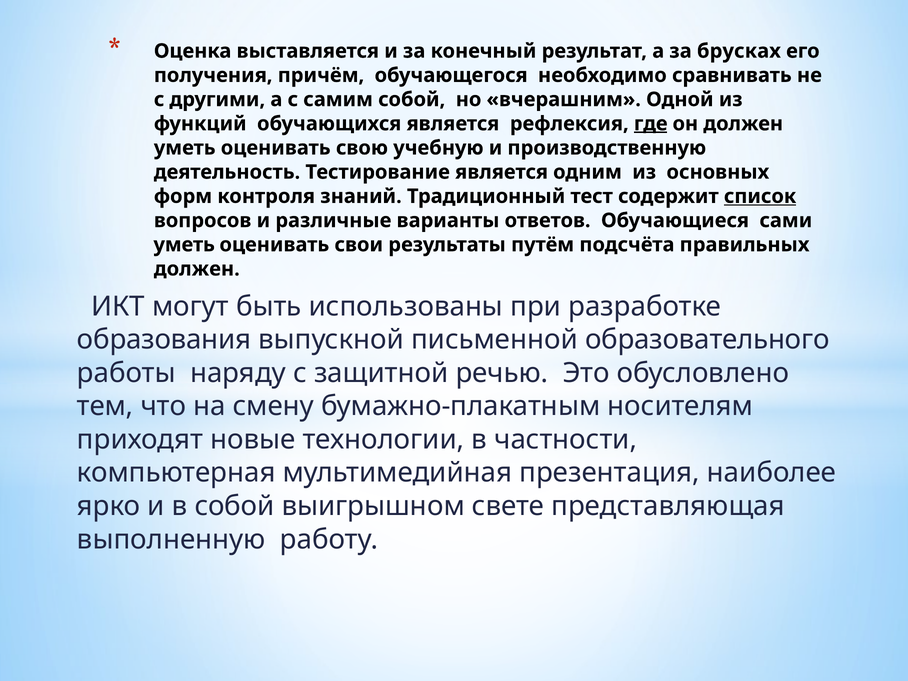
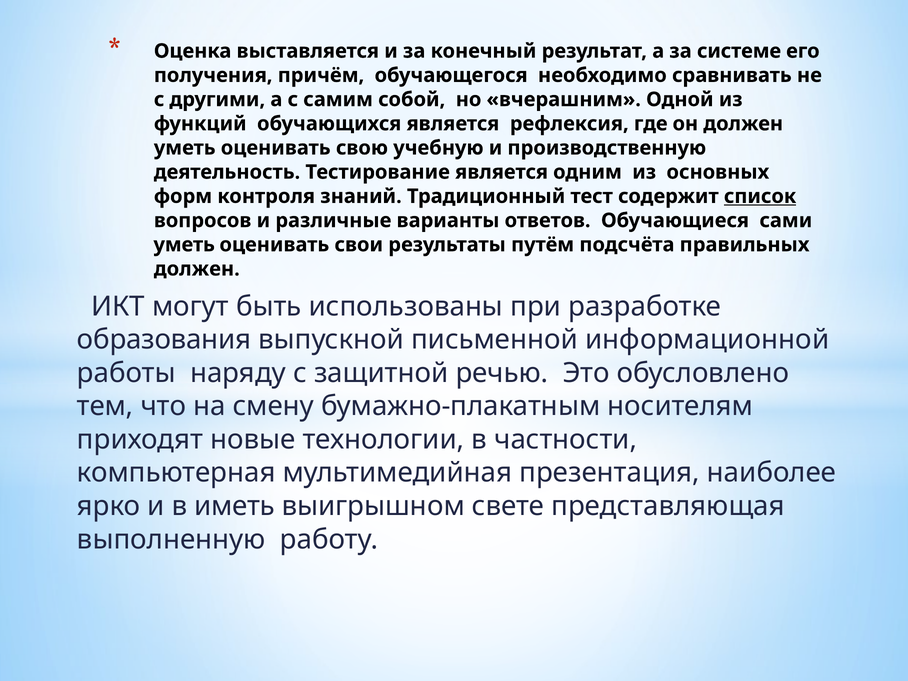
брусках: брусках -> системе
где underline: present -> none
образовательного: образовательного -> информационной
в собой: собой -> иметь
